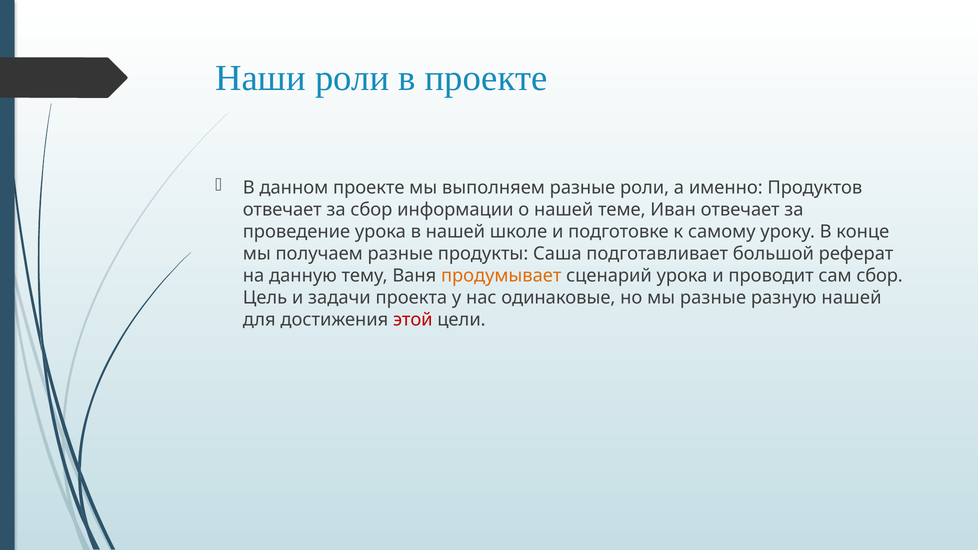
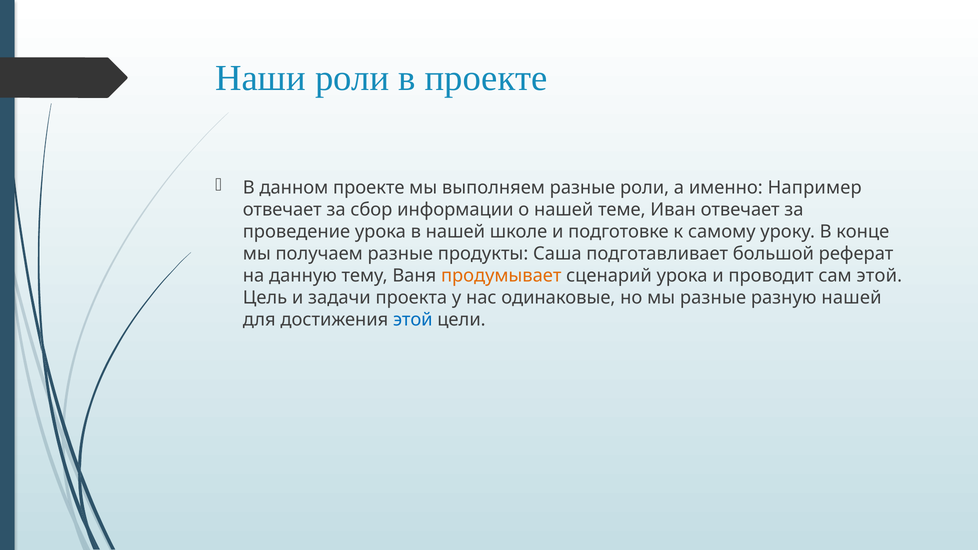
Продуктов: Продуктов -> Например
сам сбор: сбор -> этой
этой at (413, 320) colour: red -> blue
